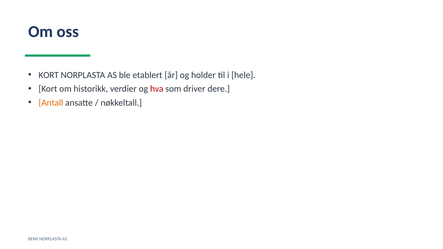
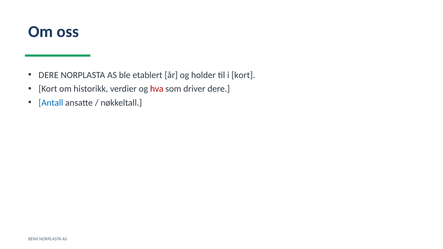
KORT at (49, 75): KORT -> DERE
i hele: hele -> kort
Antall colour: orange -> blue
